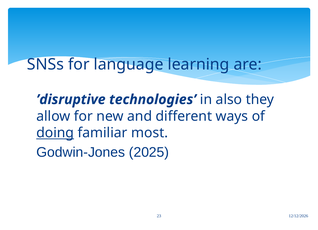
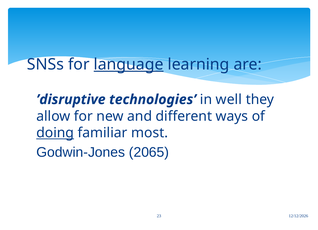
language underline: none -> present
also: also -> well
2025: 2025 -> 2065
